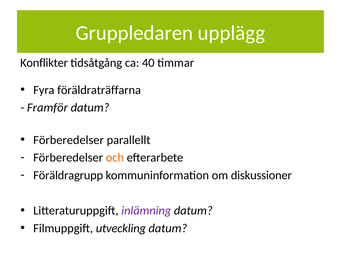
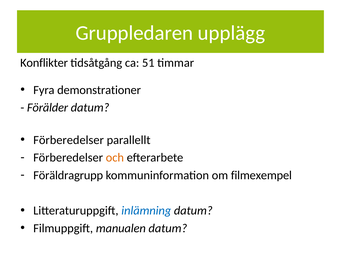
40: 40 -> 51
föräldraträffarna: föräldraträffarna -> demonstrationer
Framför: Framför -> Förälder
diskussioner: diskussioner -> filmexempel
inlämning colour: purple -> blue
utveckling: utveckling -> manualen
